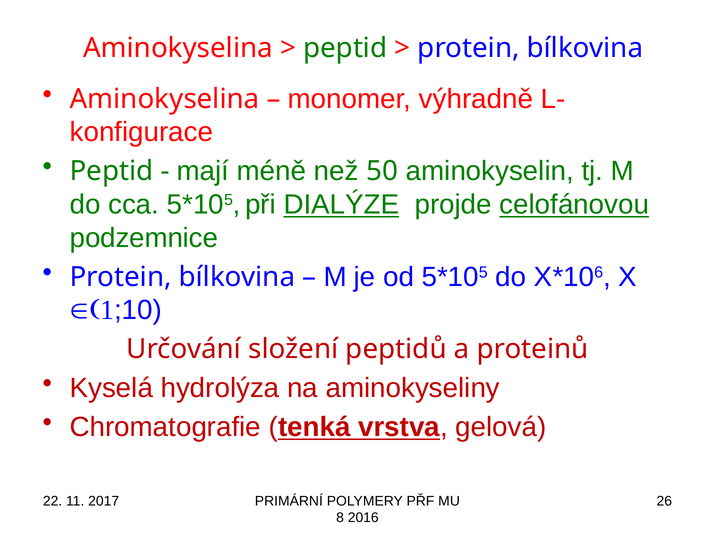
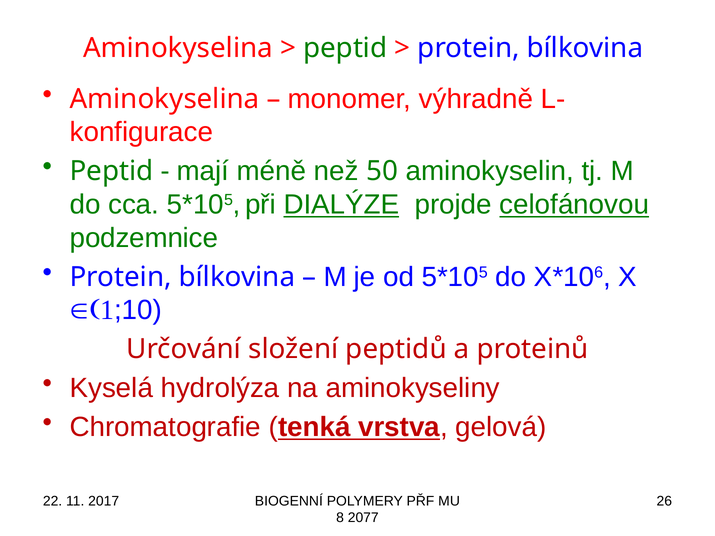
PRIMÁRNÍ: PRIMÁRNÍ -> BIOGENNÍ
2016: 2016 -> 2077
